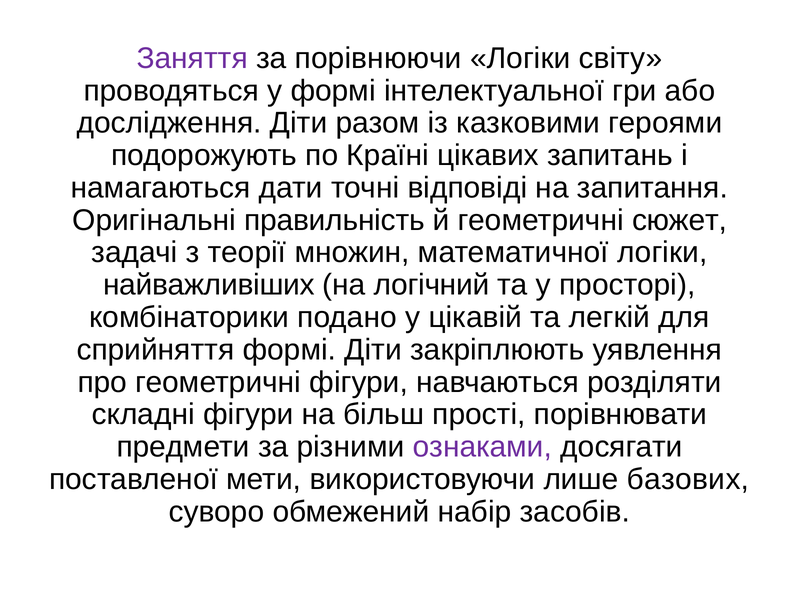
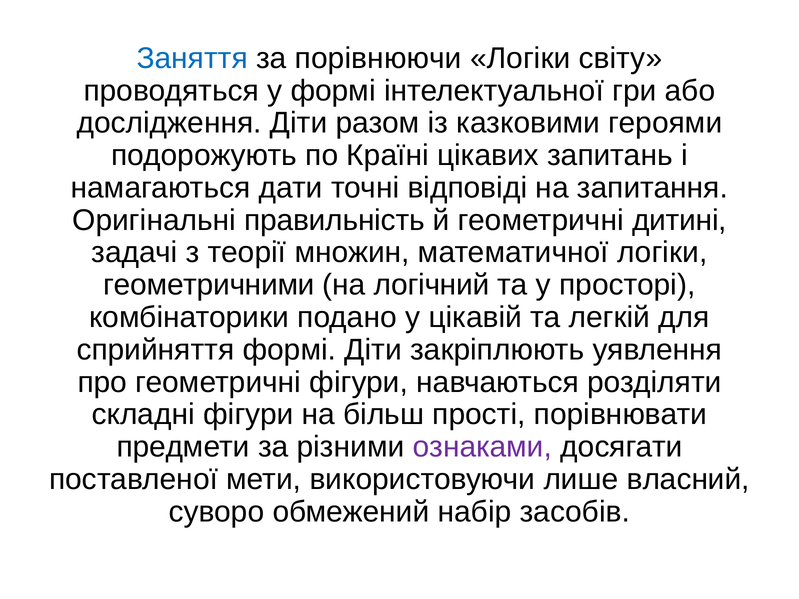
Заняття colour: purple -> blue
сюжет: сюжет -> дитині
найважливіших: найважливіших -> геометричними
базових: базових -> власний
